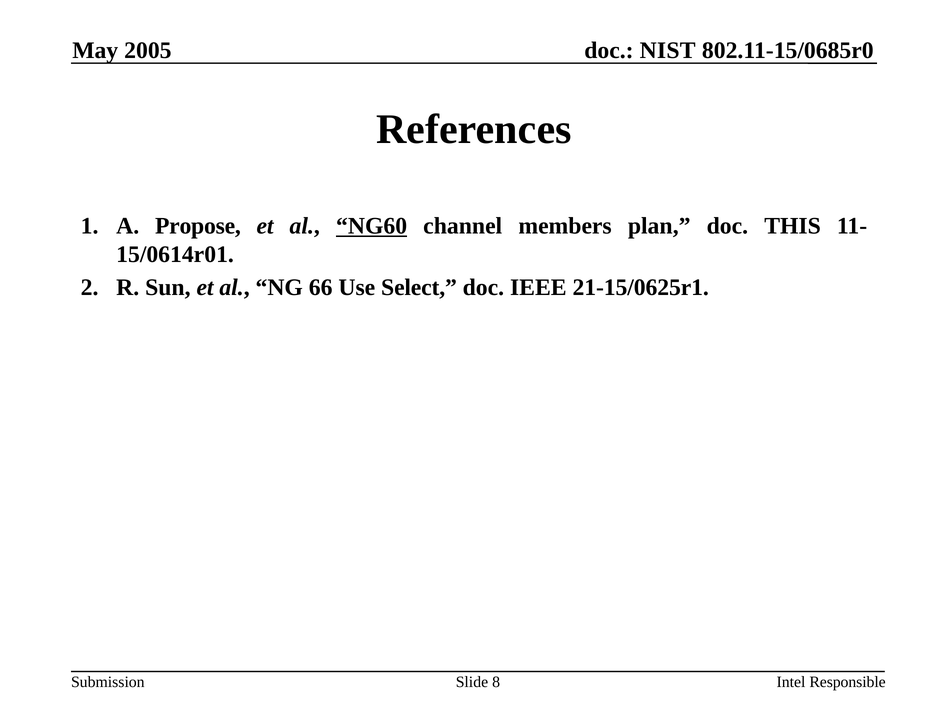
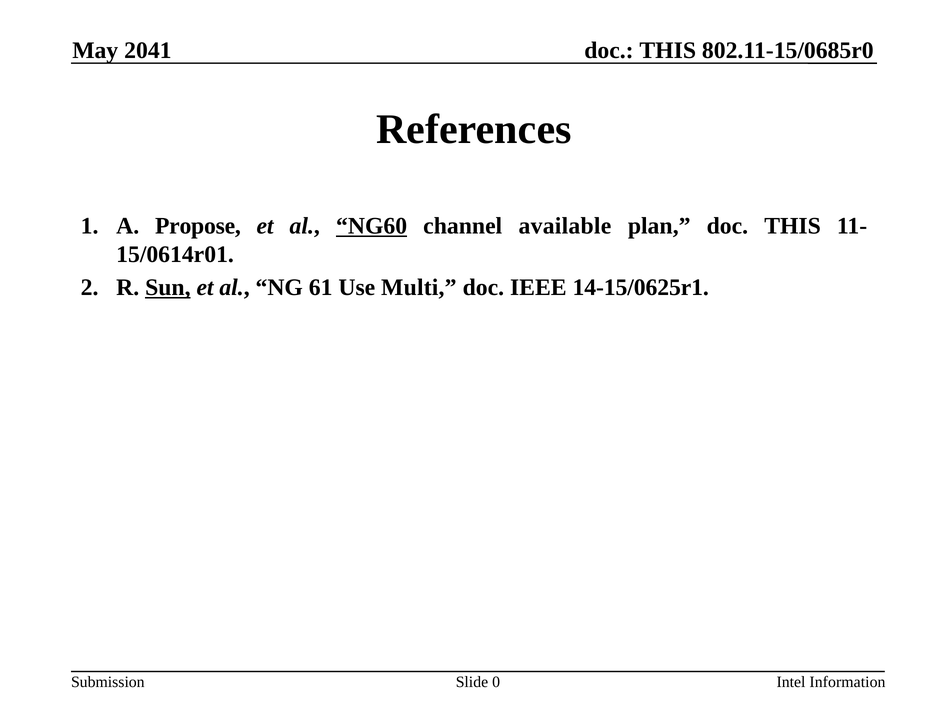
2005: 2005 -> 2041
NIST at (668, 51): NIST -> THIS
members: members -> available
Sun underline: none -> present
66: 66 -> 61
Select: Select -> Multi
21-15/0625r1: 21-15/0625r1 -> 14-15/0625r1
8: 8 -> 0
Responsible: Responsible -> Information
